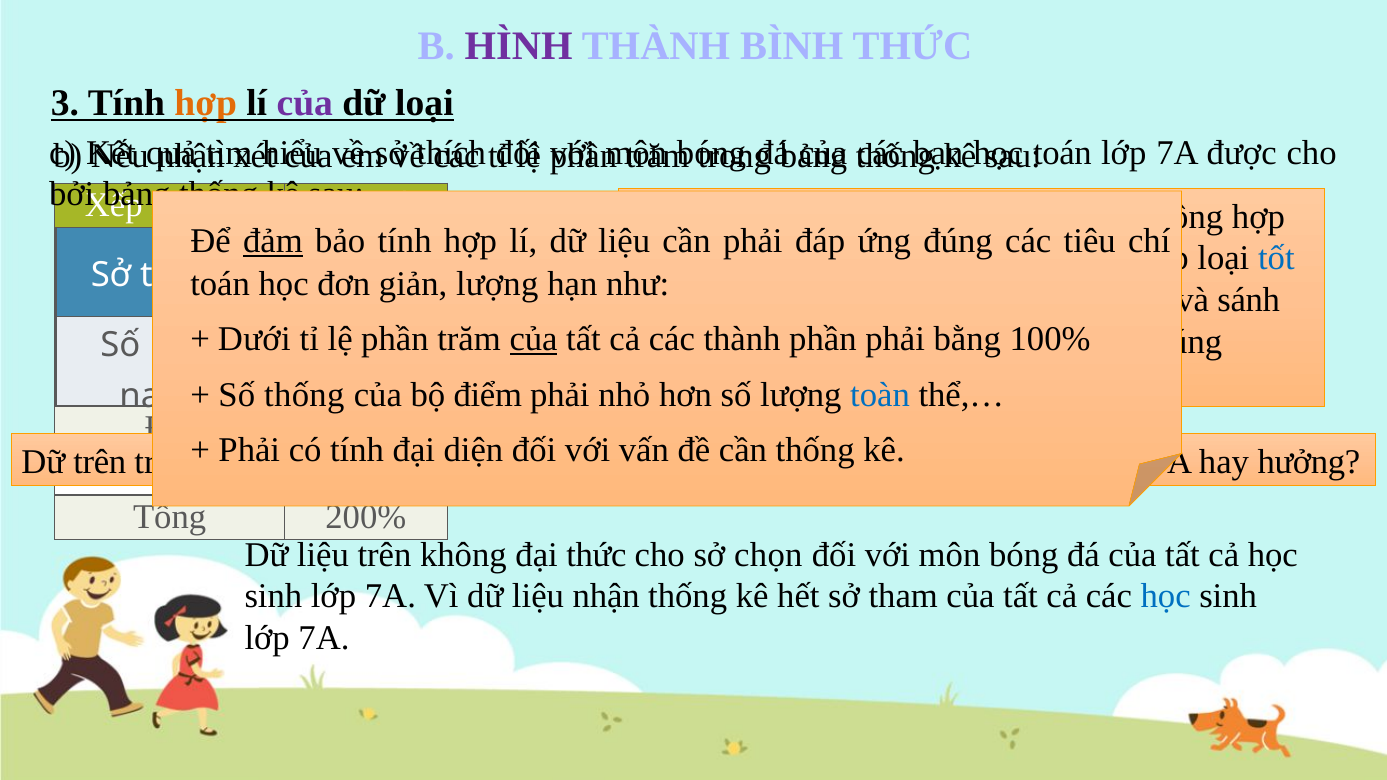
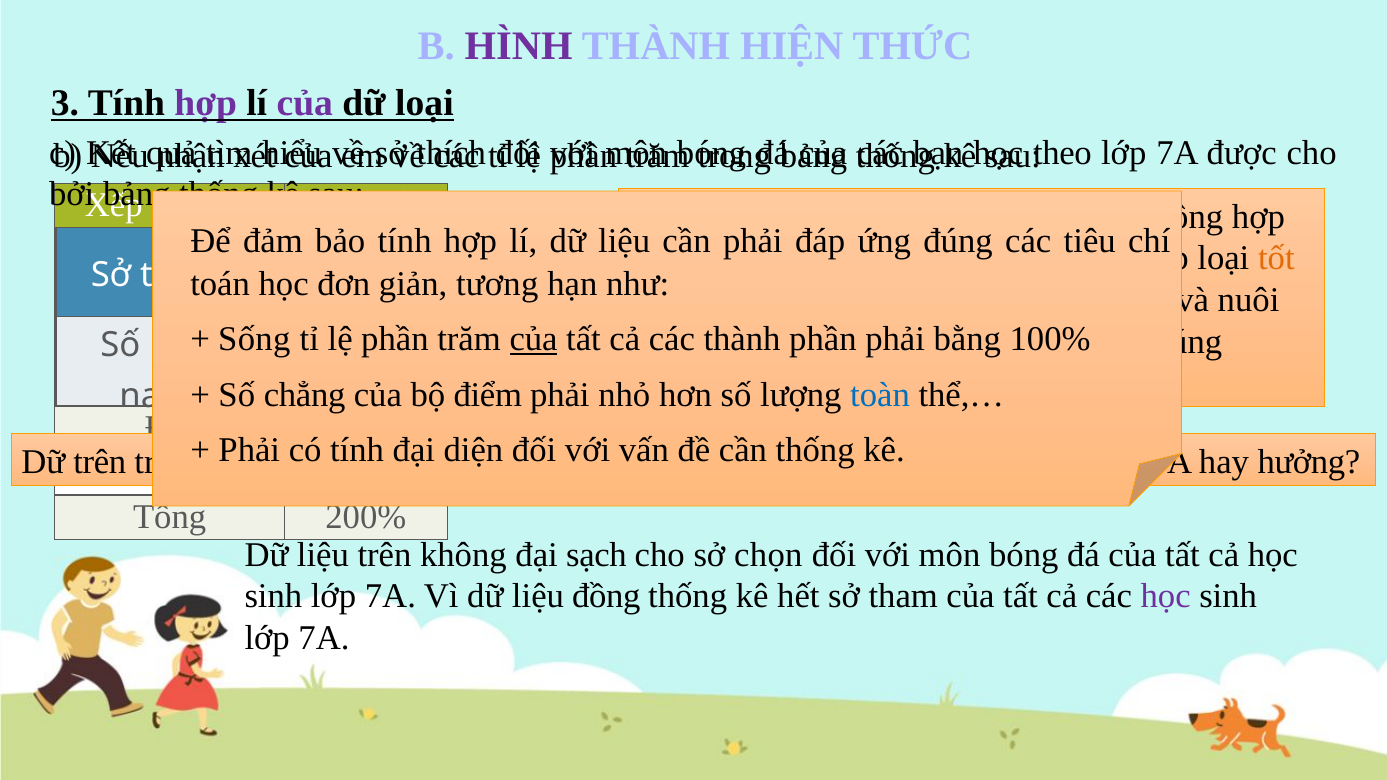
BÌNH: BÌNH -> HIỆN
hợp at (206, 103) colour: orange -> purple
toán at (1062, 153): toán -> theo
đảm underline: present -> none
tốt at (1276, 258) colour: blue -> orange
lượng at (497, 284): lượng -> tương
sánh: sánh -> nuôi
Dưới: Dưới -> Sống
Số thống: thống -> chẳng
đại thức: thức -> sạch
liệu nhận: nhận -> đồng
học at (1166, 597) colour: blue -> purple
